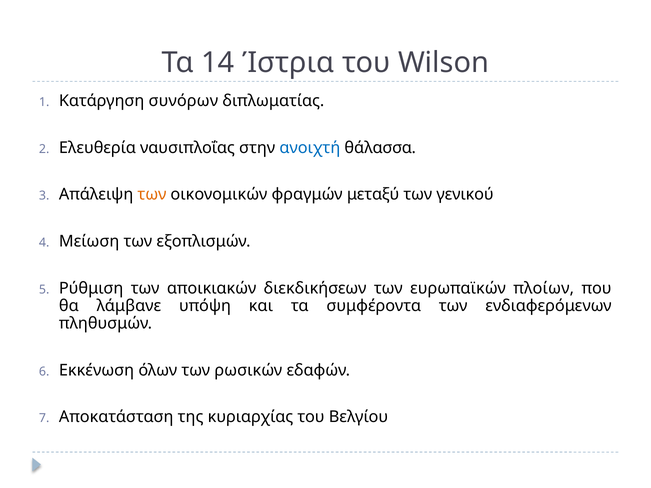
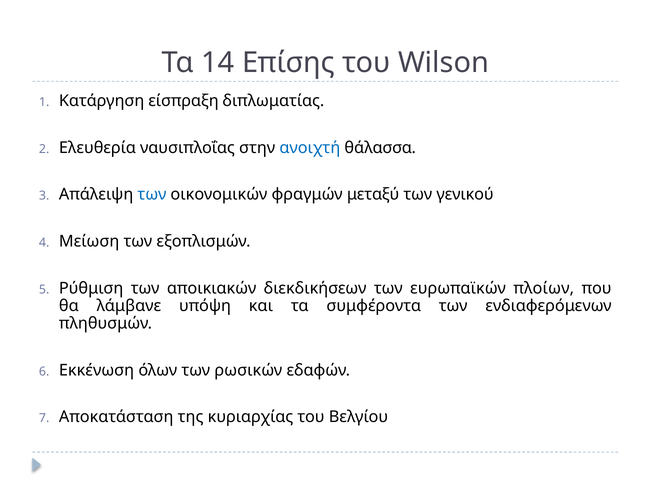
Ίστρια: Ίστρια -> Επίσης
συνόρων: συνόρων -> είσπραξη
των at (152, 195) colour: orange -> blue
